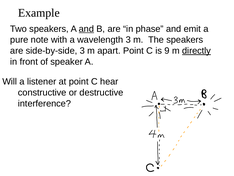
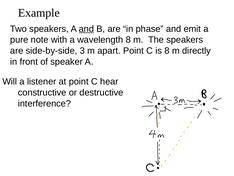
wavelength 3: 3 -> 8
is 9: 9 -> 8
directly underline: present -> none
